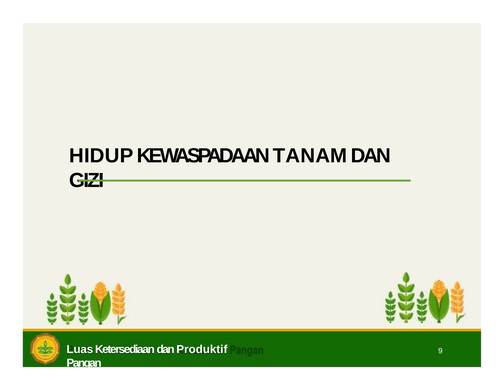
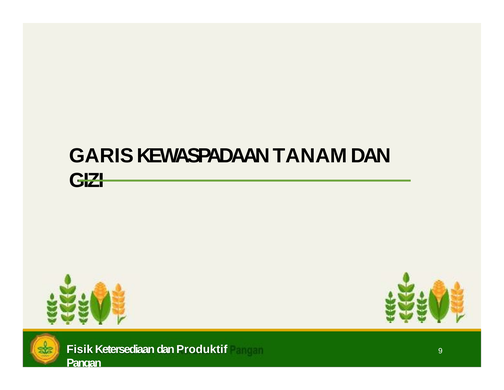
HIDUP: HIDUP -> GARIS
Luas: Luas -> Fisik
